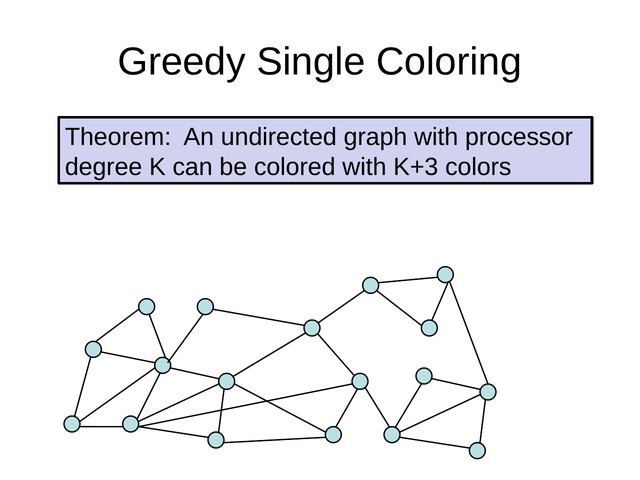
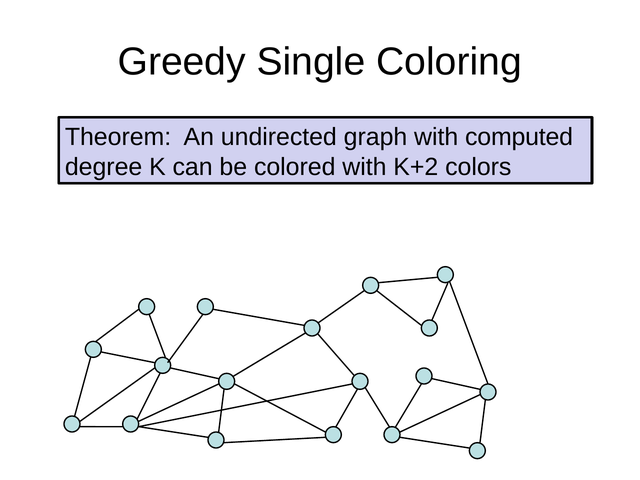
processor: processor -> computed
K+3: K+3 -> K+2
